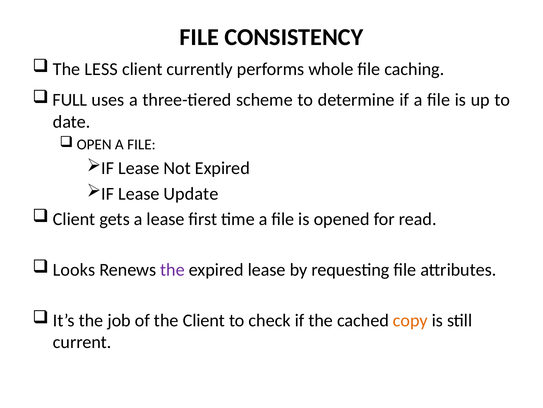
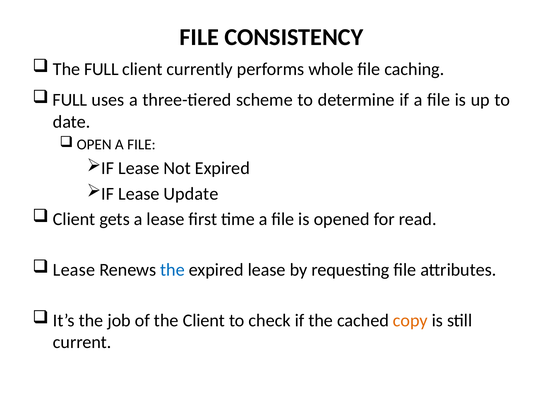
The LESS: LESS -> FULL
Looks at (74, 269): Looks -> Lease
the at (173, 269) colour: purple -> blue
